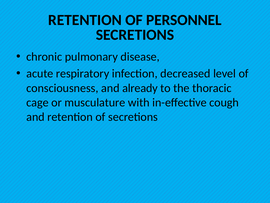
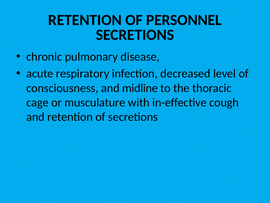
already: already -> midline
